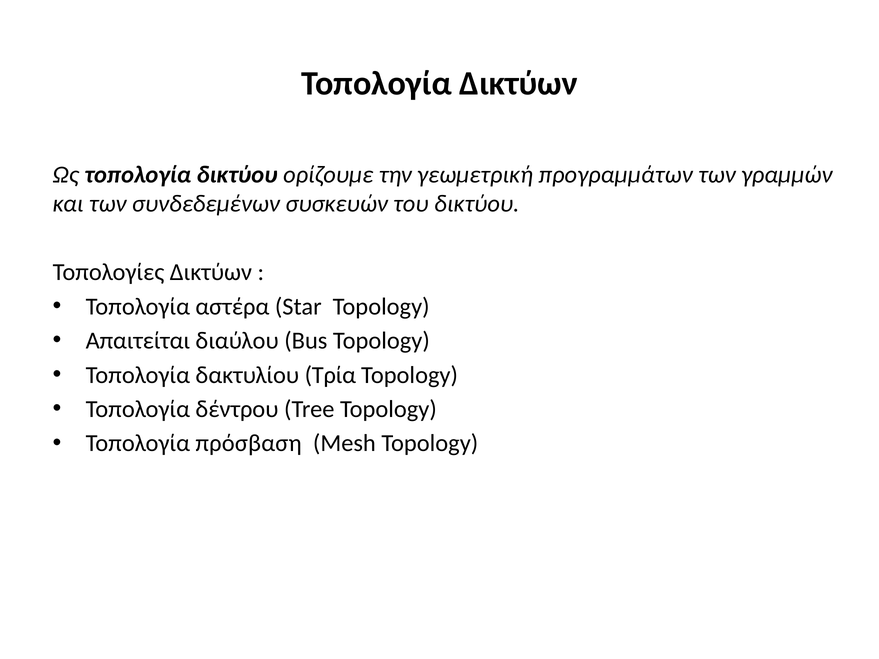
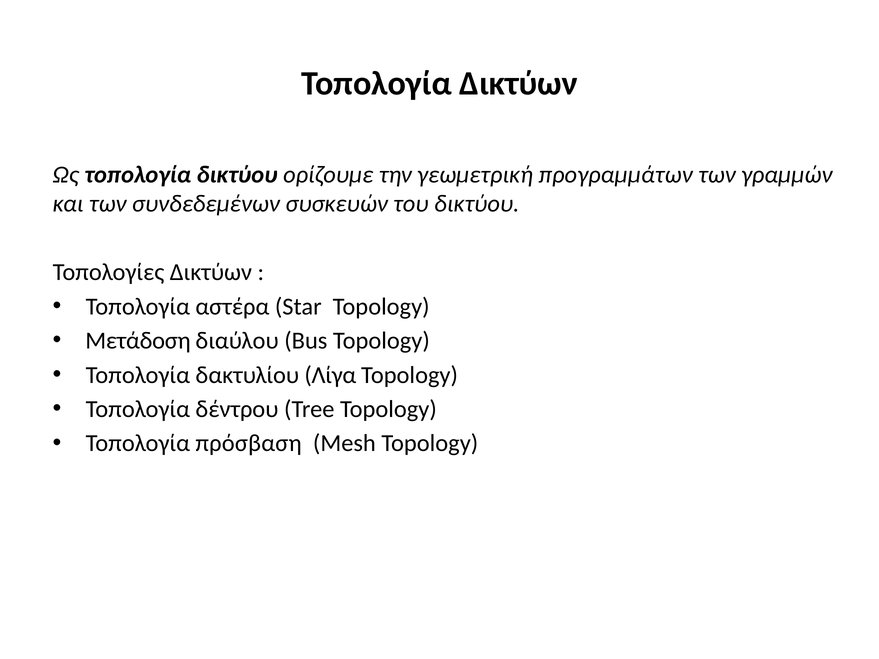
Απαιτείται: Απαιτείται -> Μετάδοση
Τρία: Τρία -> Λίγα
